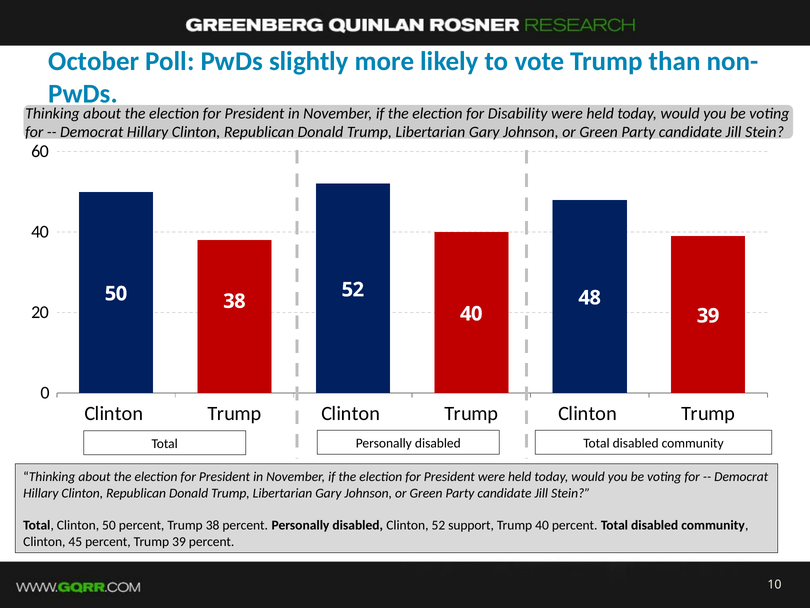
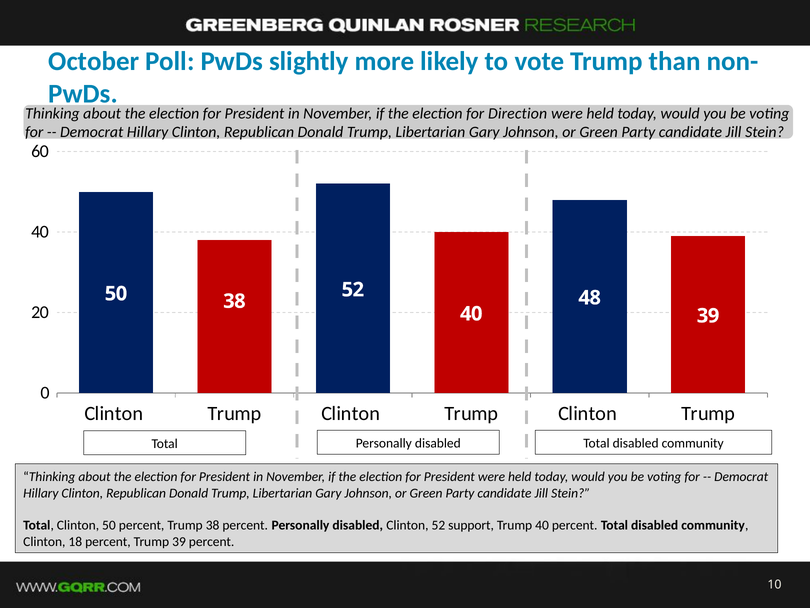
Disability: Disability -> Direction
45: 45 -> 18
